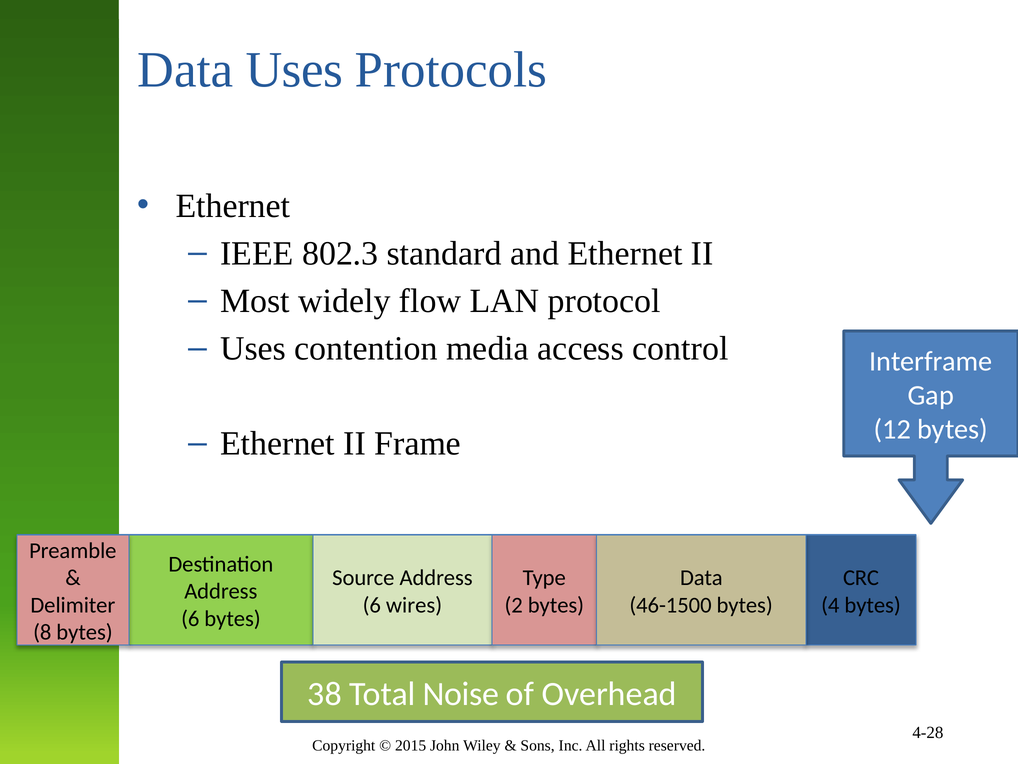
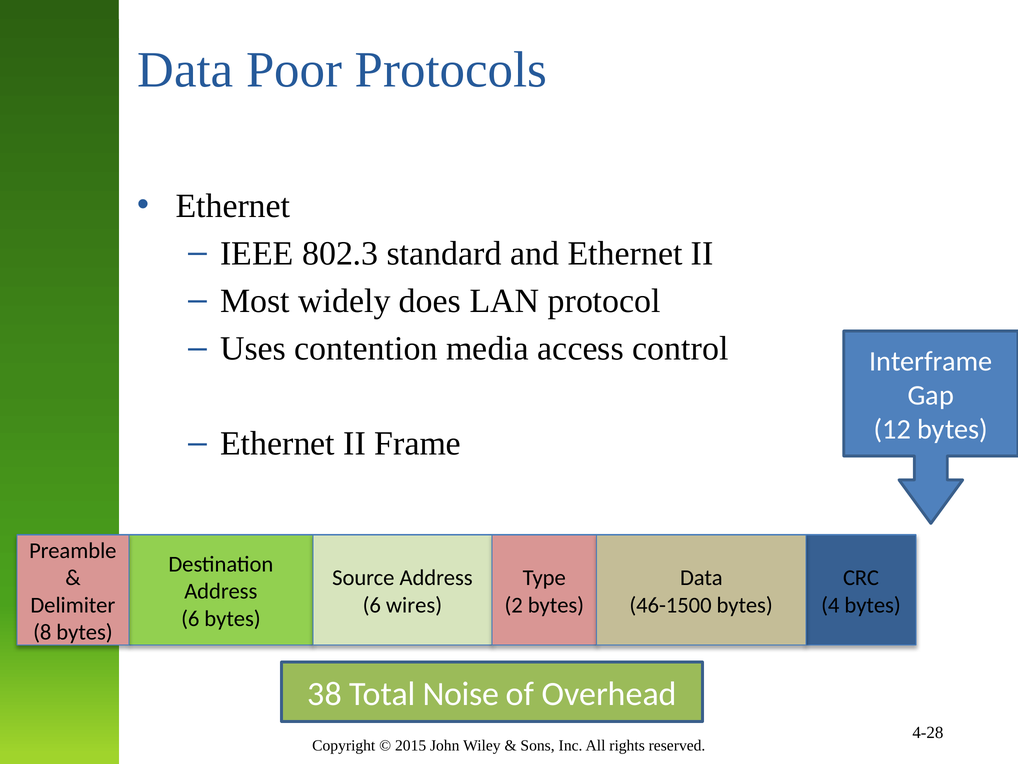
Data Uses: Uses -> Poor
flow: flow -> does
